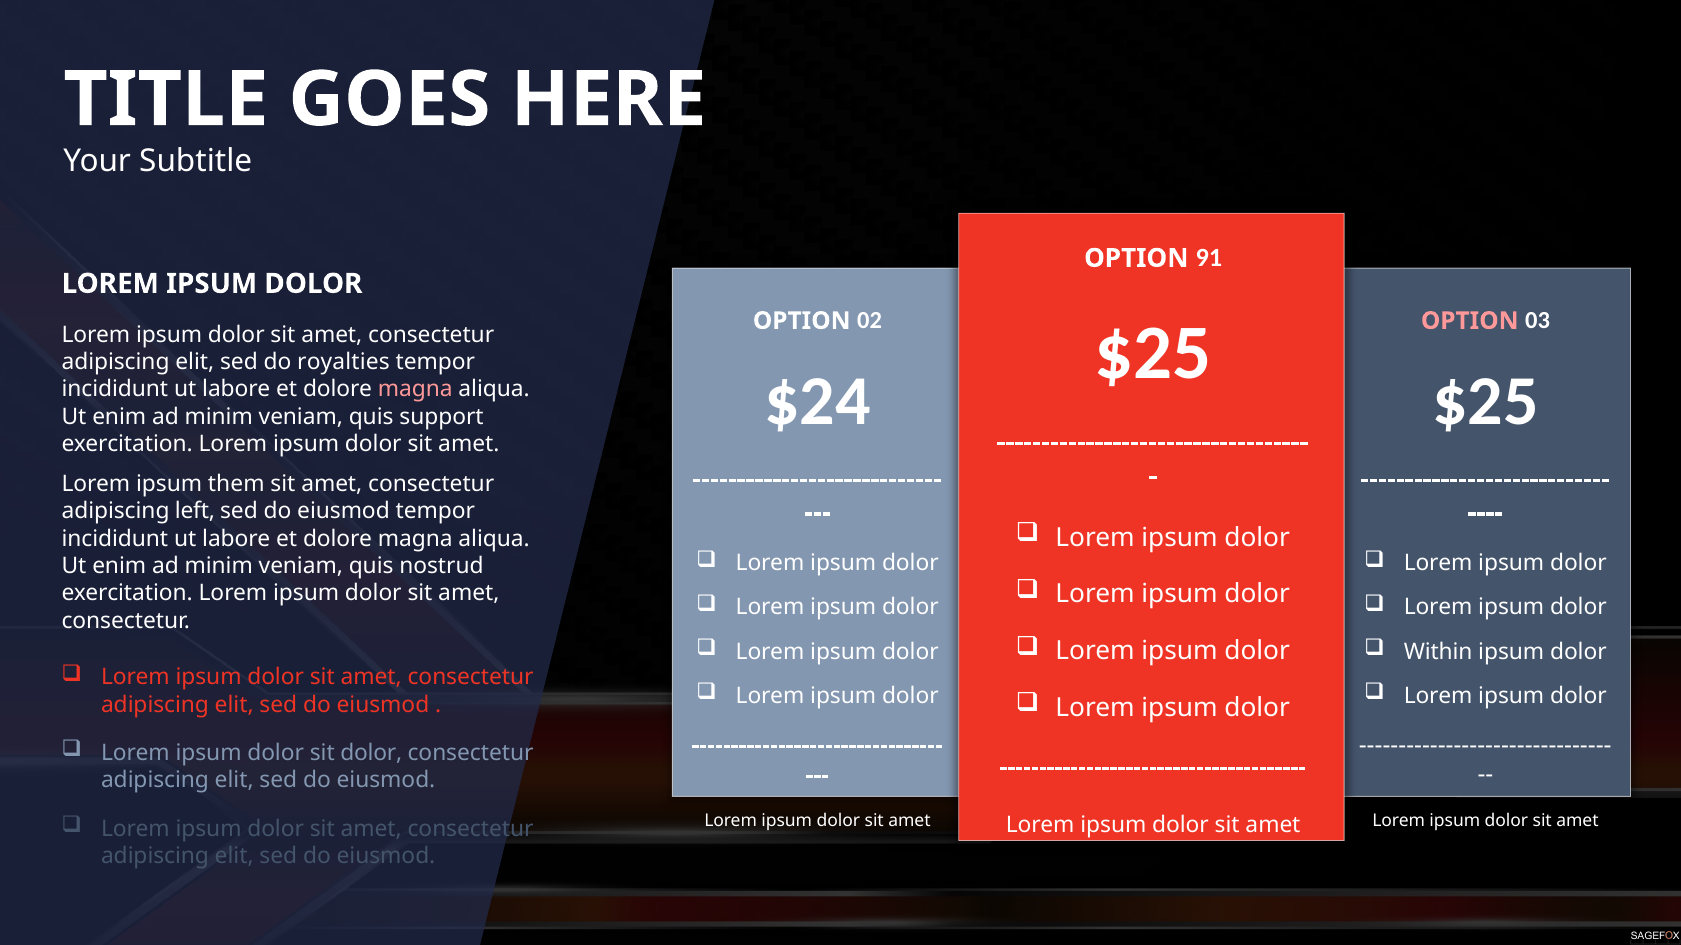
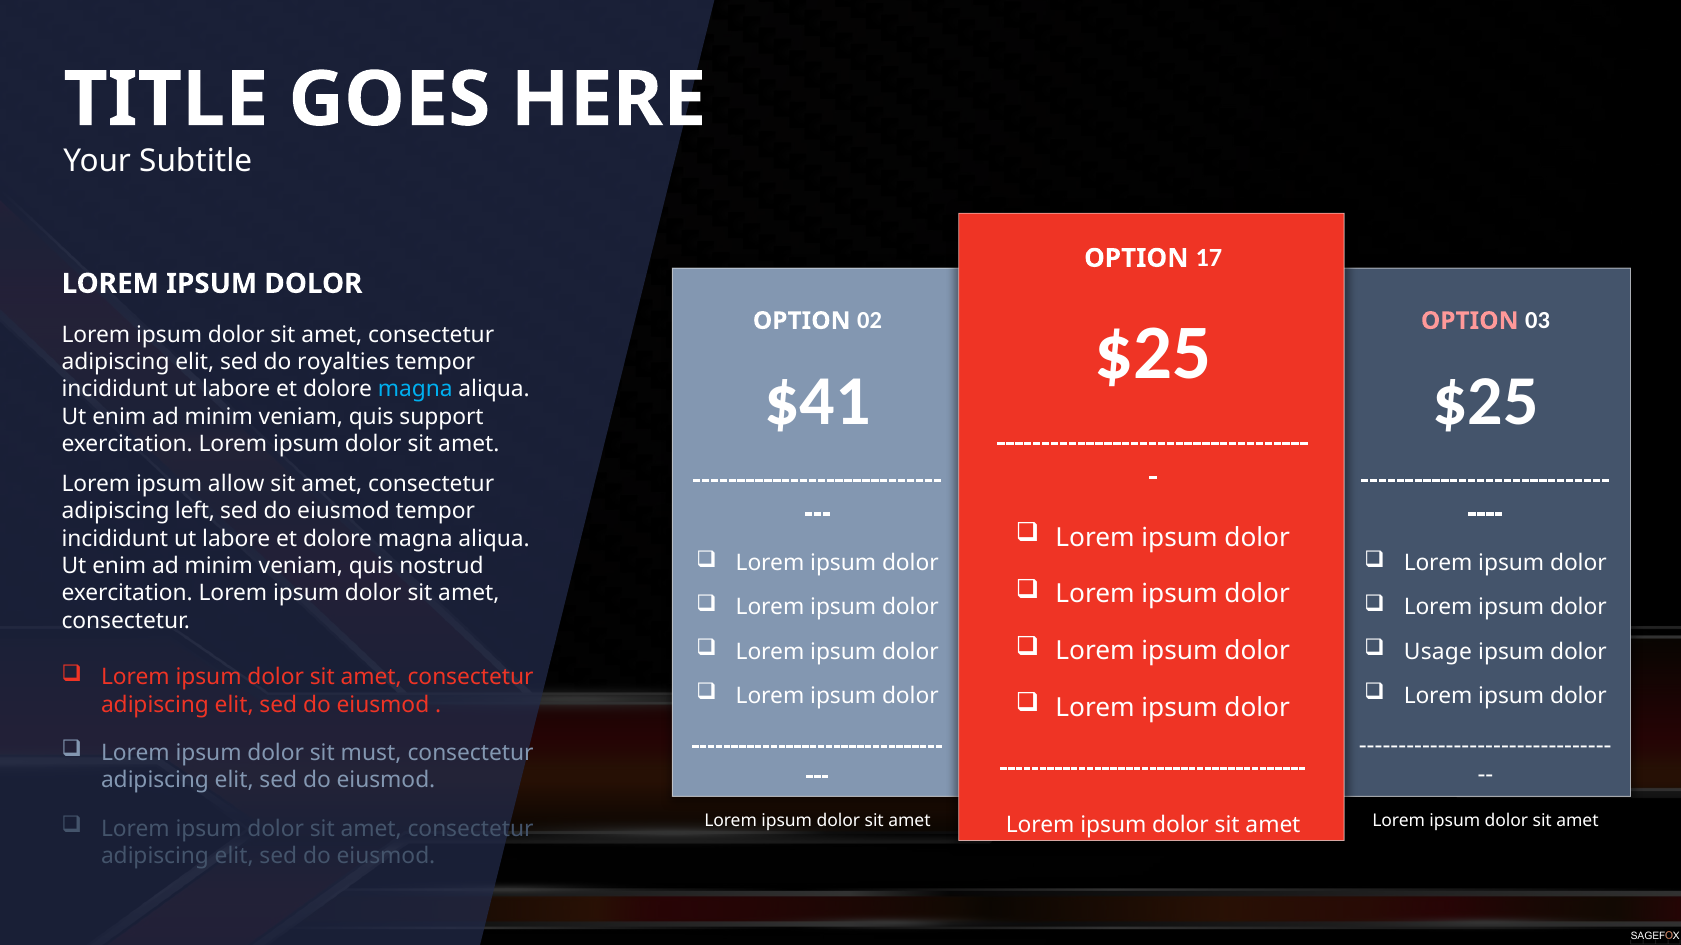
91: 91 -> 17
$24: $24 -> $41
magna at (415, 390) colour: pink -> light blue
them: them -> allow
Within: Within -> Usage
sit dolor: dolor -> must
